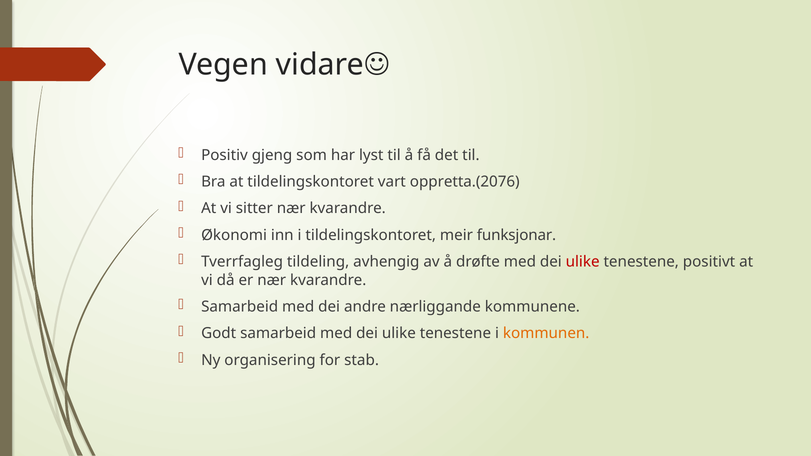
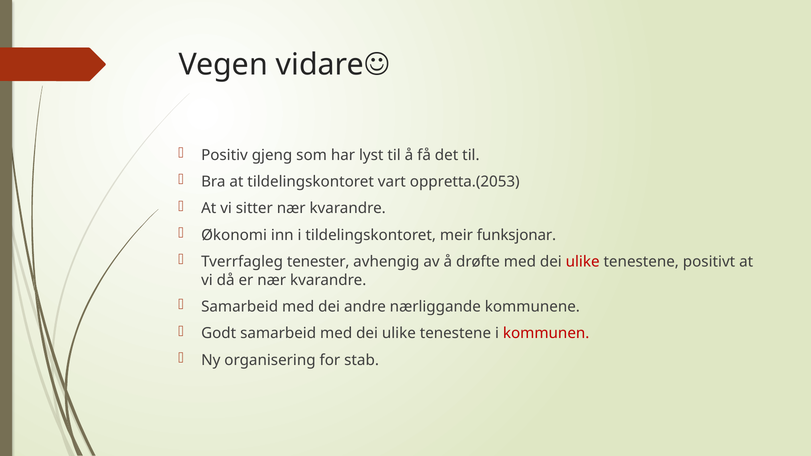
oppretta.(2076: oppretta.(2076 -> oppretta.(2053
tildeling: tildeling -> tenester
kommunen colour: orange -> red
